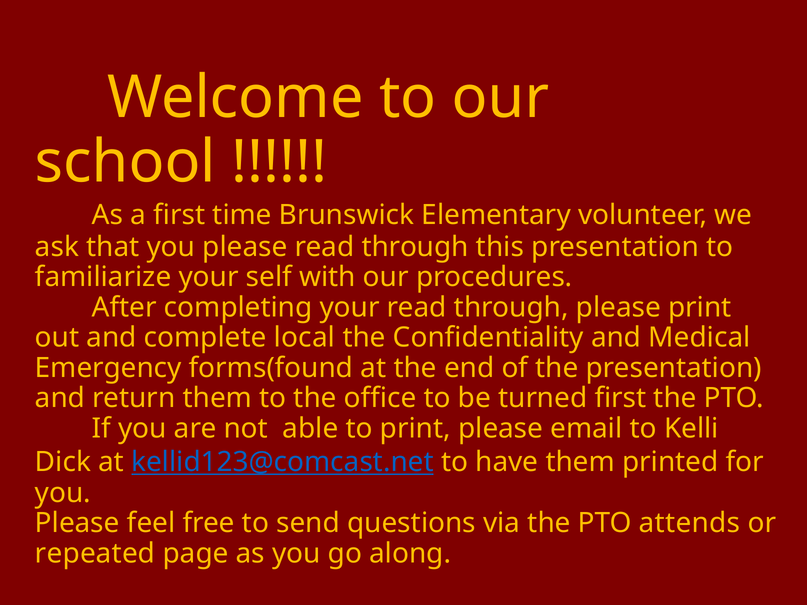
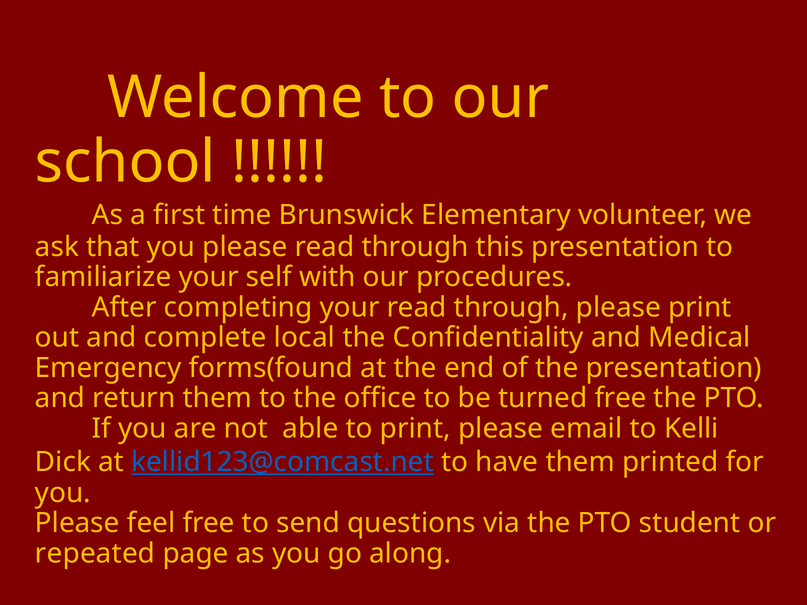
turned first: first -> free
attends: attends -> student
